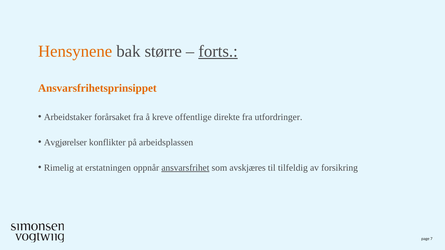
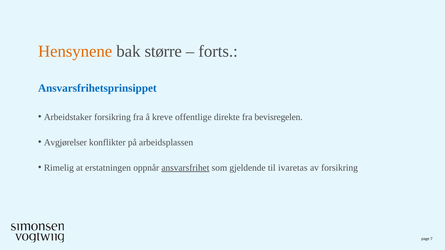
forts underline: present -> none
Ansvarsfrihetsprinsippet colour: orange -> blue
Arbeidstaker forårsaket: forårsaket -> forsikring
utfordringer: utfordringer -> bevisregelen
avskjæres: avskjæres -> gjeldende
tilfeldig: tilfeldig -> ivaretas
